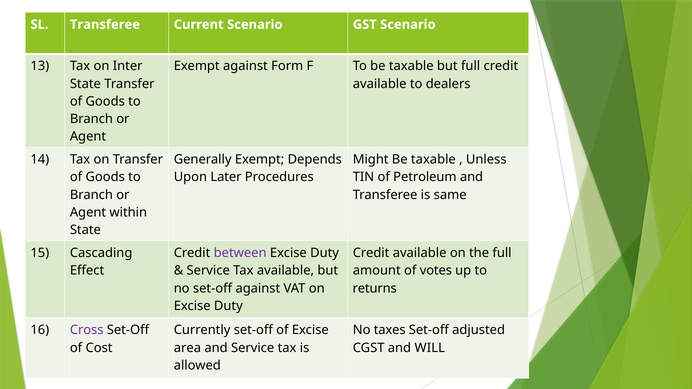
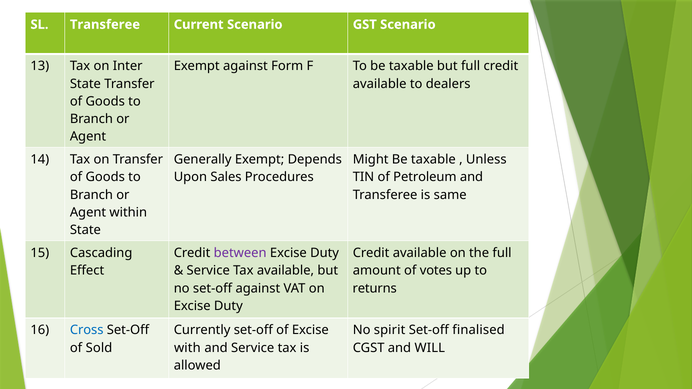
Later: Later -> Sales
Cross colour: purple -> blue
taxes: taxes -> spirit
adjusted: adjusted -> finalised
Cost: Cost -> Sold
area: area -> with
